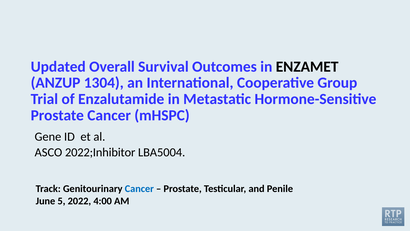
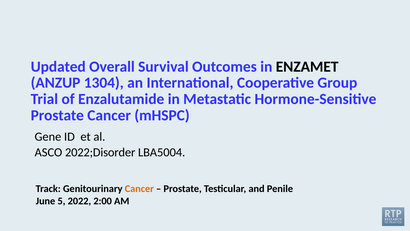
2022;Inhibitor: 2022;Inhibitor -> 2022;Disorder
Cancer at (139, 189) colour: blue -> orange
4:00: 4:00 -> 2:00
